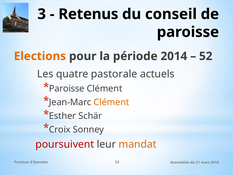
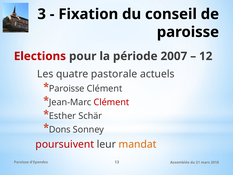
Retenus: Retenus -> Fixation
Elections colour: orange -> red
2014: 2014 -> 2007
52: 52 -> 12
Clément at (111, 102) colour: orange -> red
Croix: Croix -> Dons
